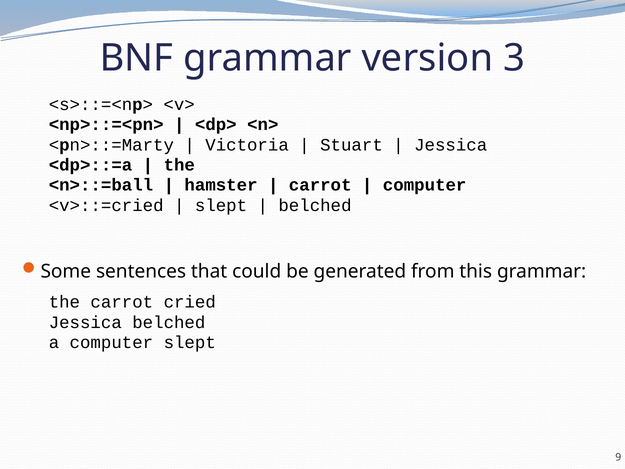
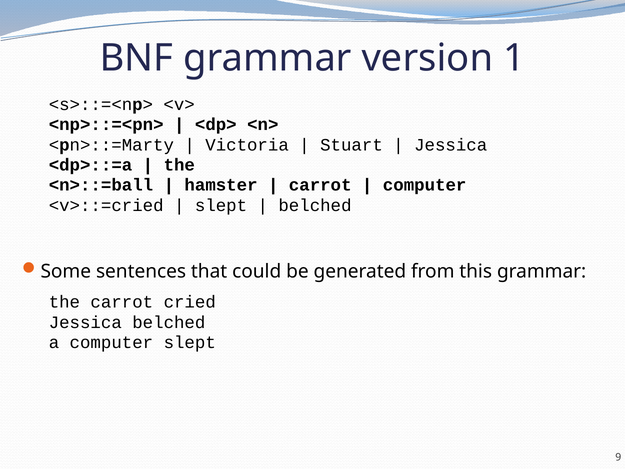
3: 3 -> 1
